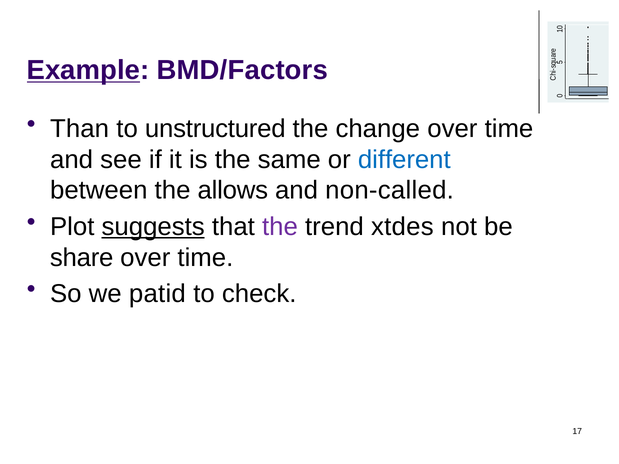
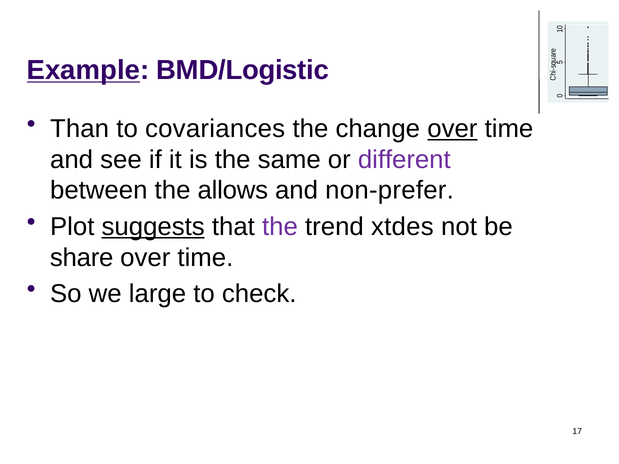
BMD/Factors: BMD/Factors -> BMD/Logistic
unstructured: unstructured -> covariances
over at (452, 129) underline: none -> present
different colour: blue -> purple
non-called: non-called -> non-prefer
patid: patid -> large
